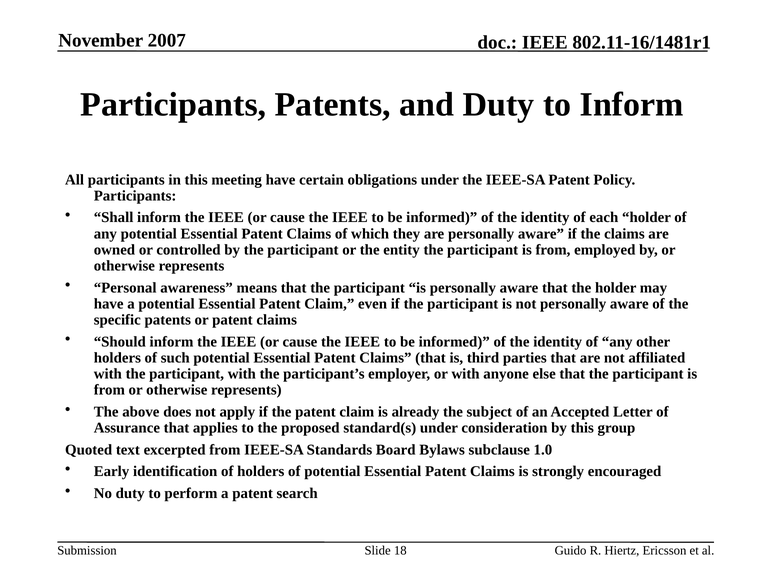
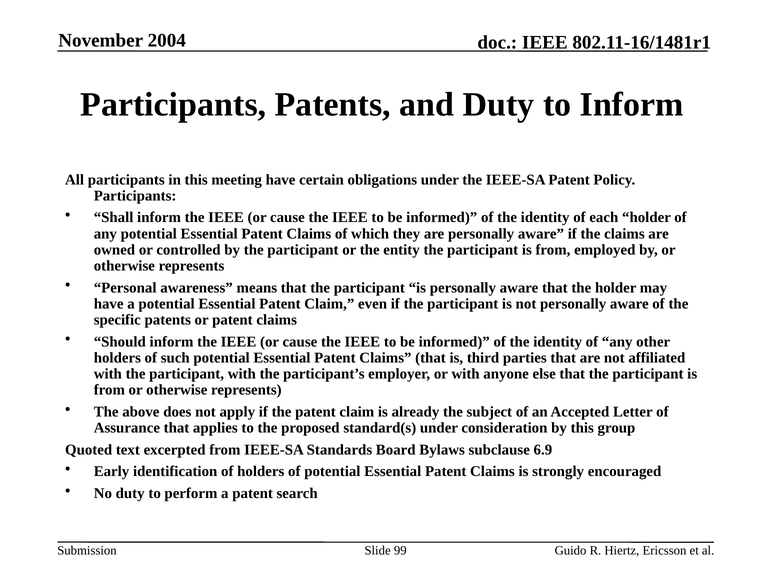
2007: 2007 -> 2004
1.0: 1.0 -> 6.9
18: 18 -> 99
